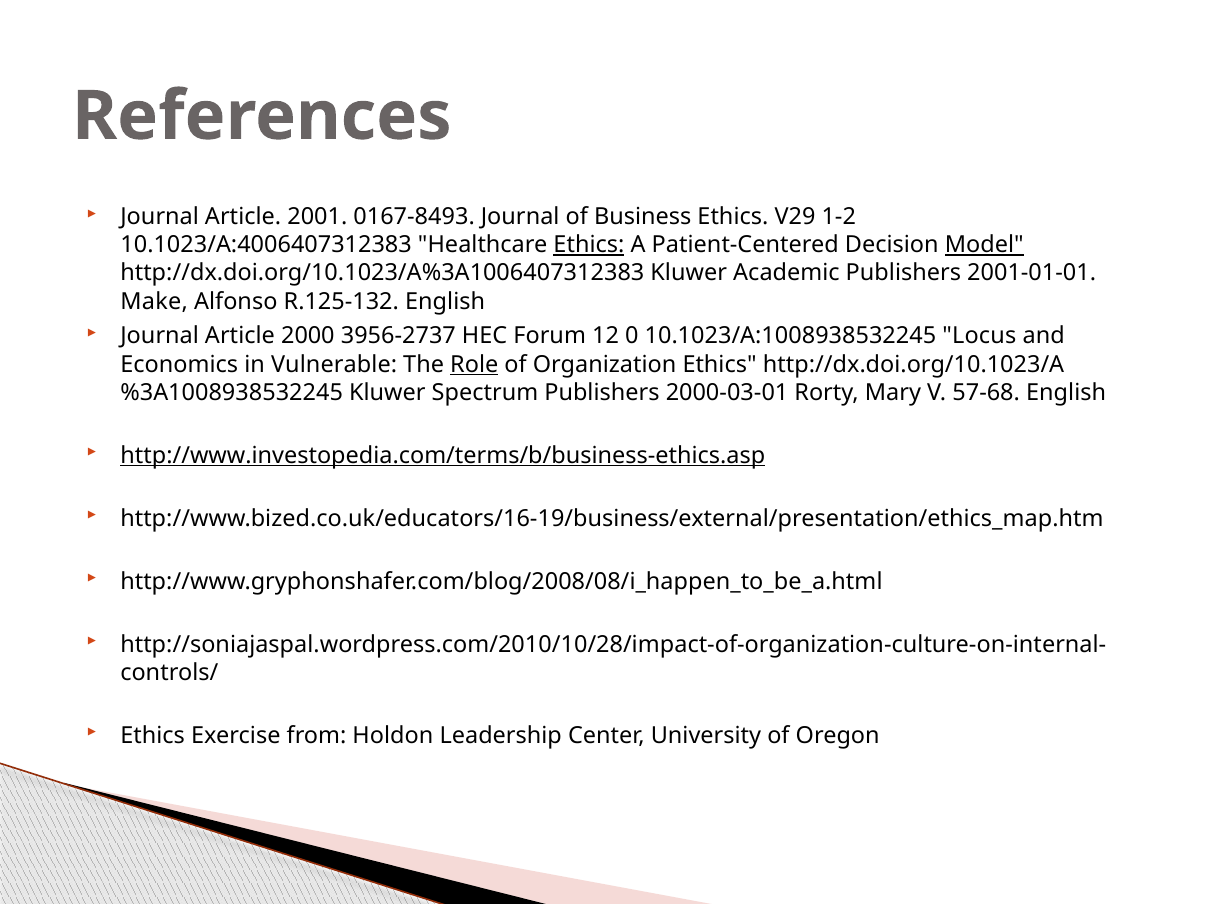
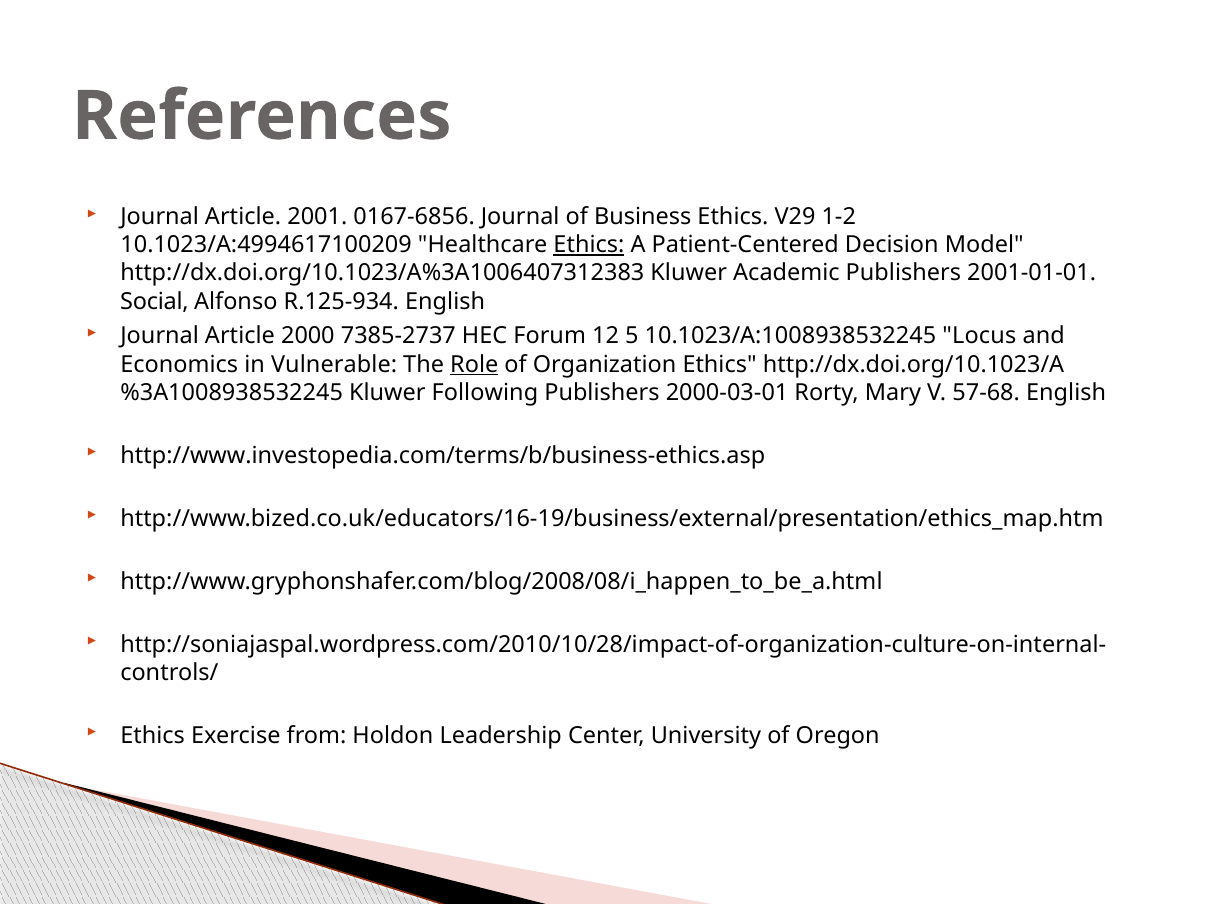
0167-8493: 0167-8493 -> 0167-6856
10.1023/A:4006407312383: 10.1023/A:4006407312383 -> 10.1023/A:4994617100209
Model underline: present -> none
Make: Make -> Social
R.125-132: R.125-132 -> R.125-934
3956-2737: 3956-2737 -> 7385-2737
0: 0 -> 5
Spectrum: Spectrum -> Following
http://www.investopedia.com/terms/b/business-ethics.asp underline: present -> none
